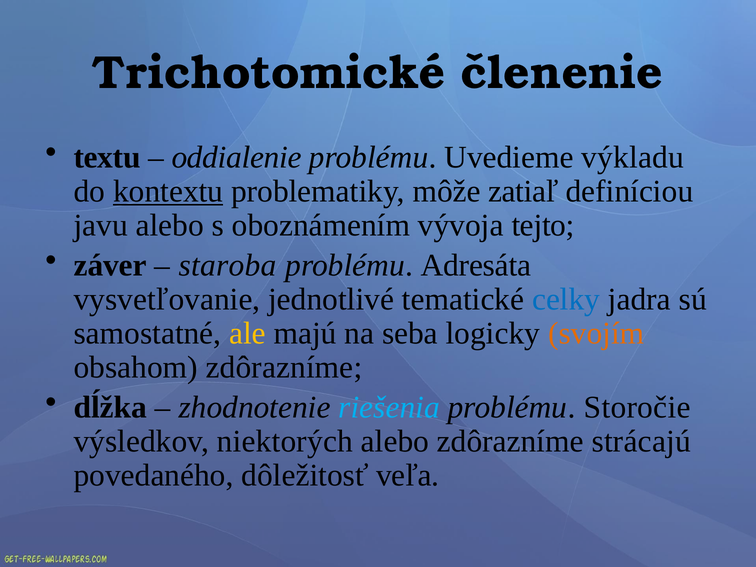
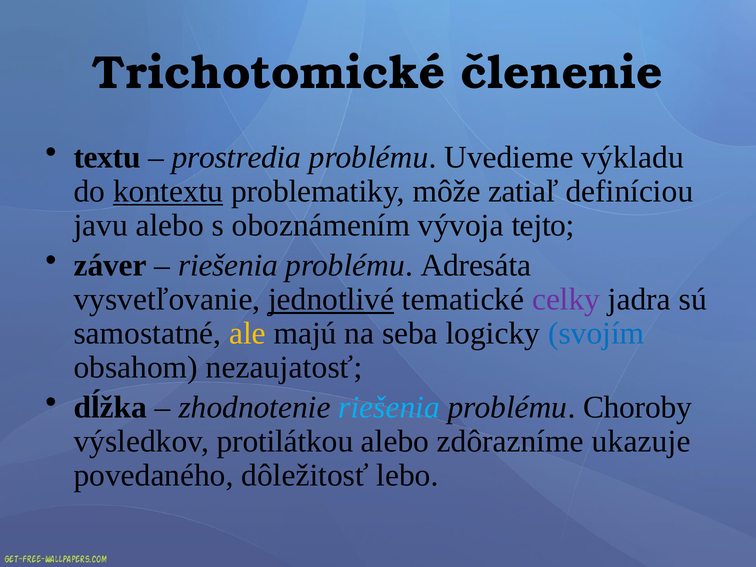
oddialenie: oddialenie -> prostredia
staroba at (228, 265): staroba -> riešenia
jednotlivé underline: none -> present
celky colour: blue -> purple
svojím colour: orange -> blue
obsahom zdôrazníme: zdôrazníme -> nezaujatosť
Storočie: Storočie -> Choroby
niektorých: niektorých -> protilátkou
strácajú: strácajú -> ukazuje
veľa: veľa -> lebo
